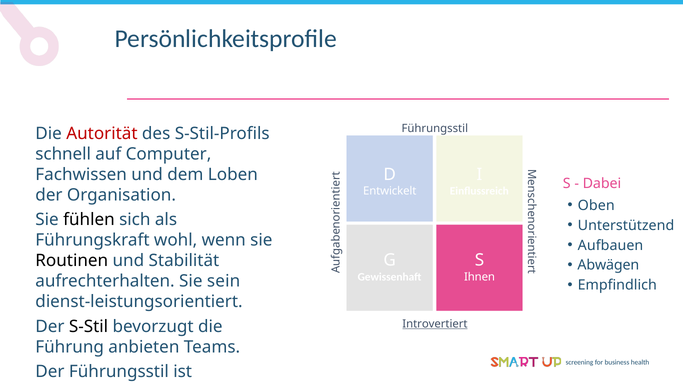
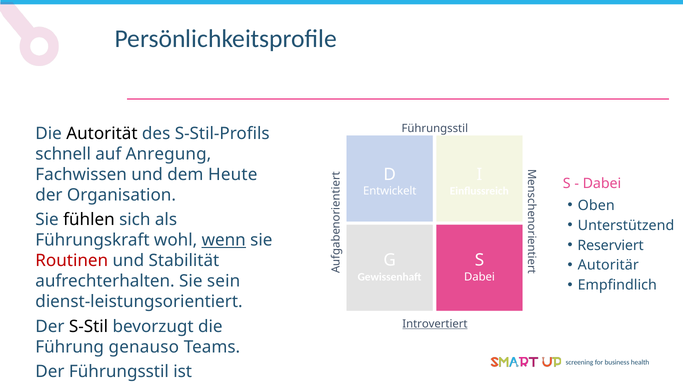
Autorität colour: red -> black
Computer: Computer -> Anregung
Loben: Loben -> Heute
wenn underline: none -> present
Aufbauen: Aufbauen -> Reserviert
Routinen colour: black -> red
Abwägen: Abwägen -> Autoritär
Ihnen at (480, 277): Ihnen -> Dabei
anbieten: anbieten -> genauso
